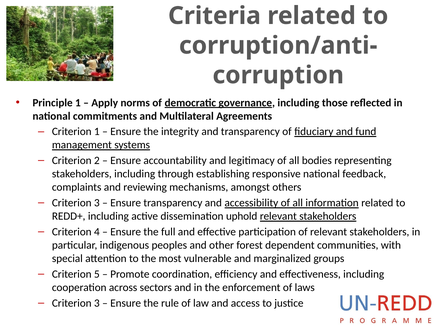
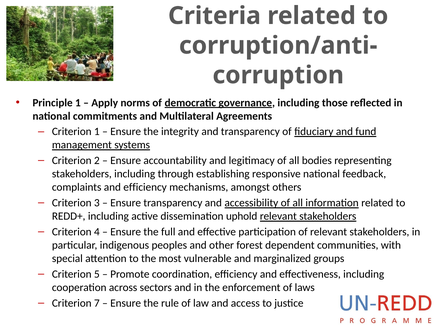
and reviewing: reviewing -> efficiency
3 at (97, 303): 3 -> 7
